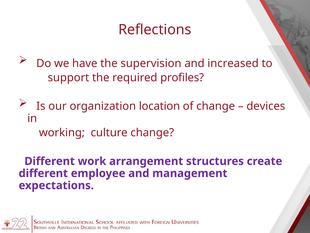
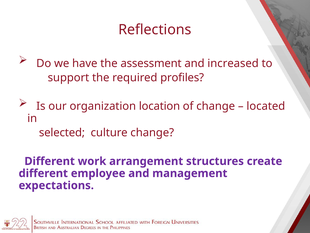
supervision: supervision -> assessment
devices: devices -> located
working: working -> selected
